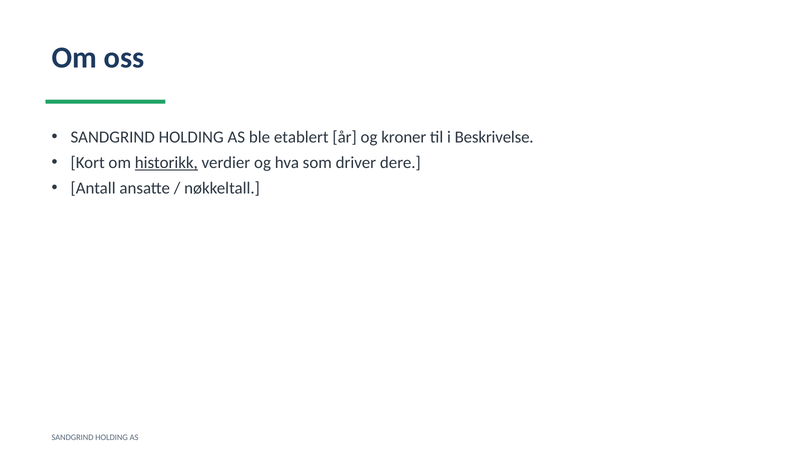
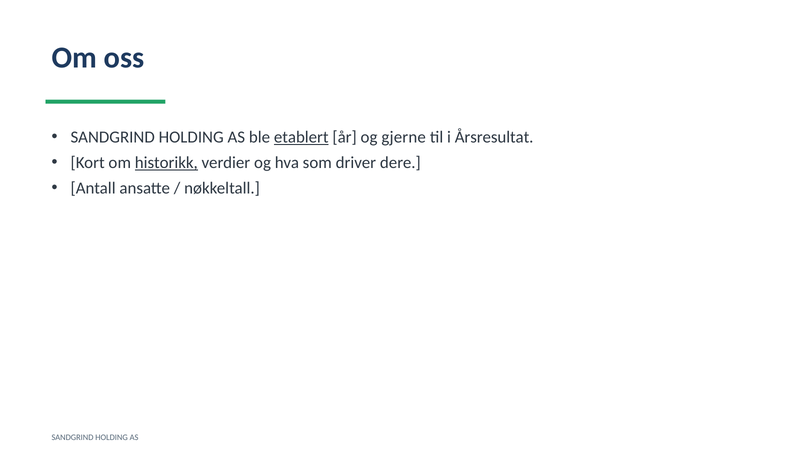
etablert underline: none -> present
kroner: kroner -> gjerne
Beskrivelse: Beskrivelse -> Årsresultat
